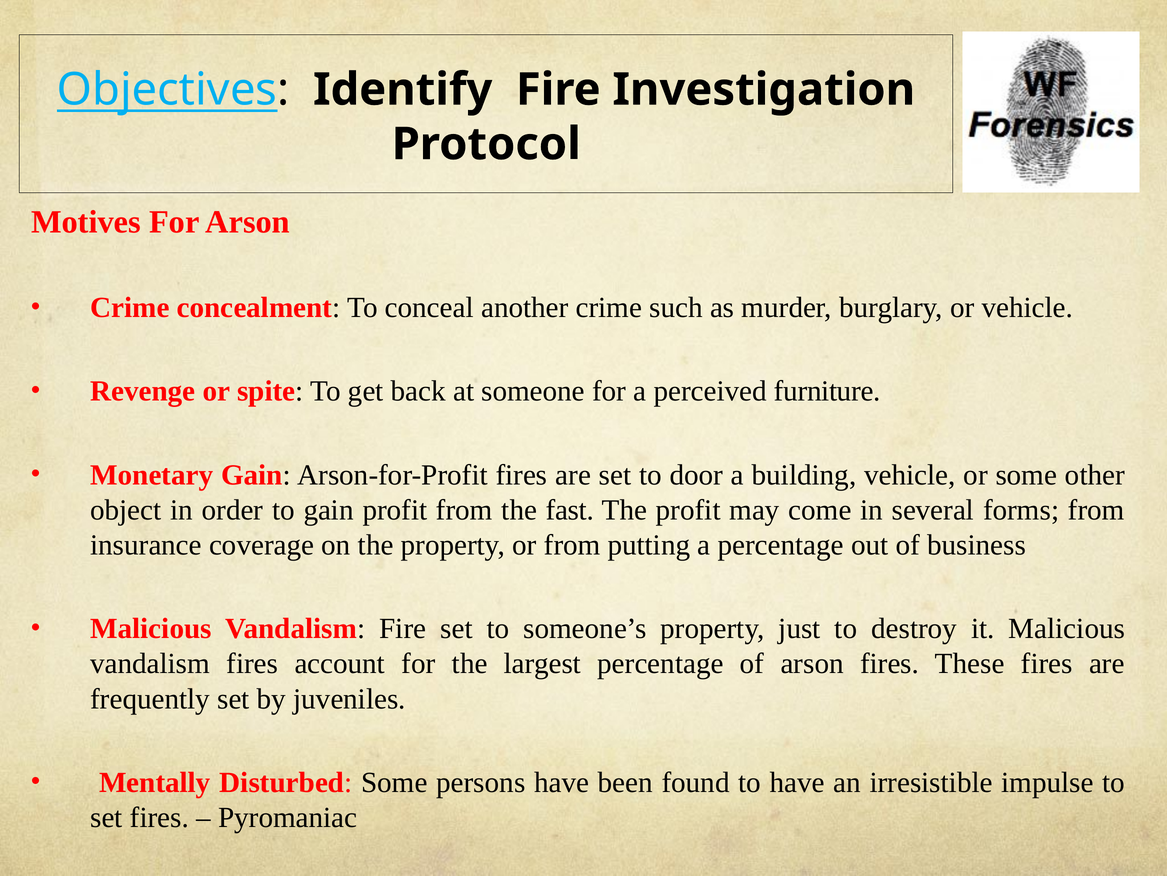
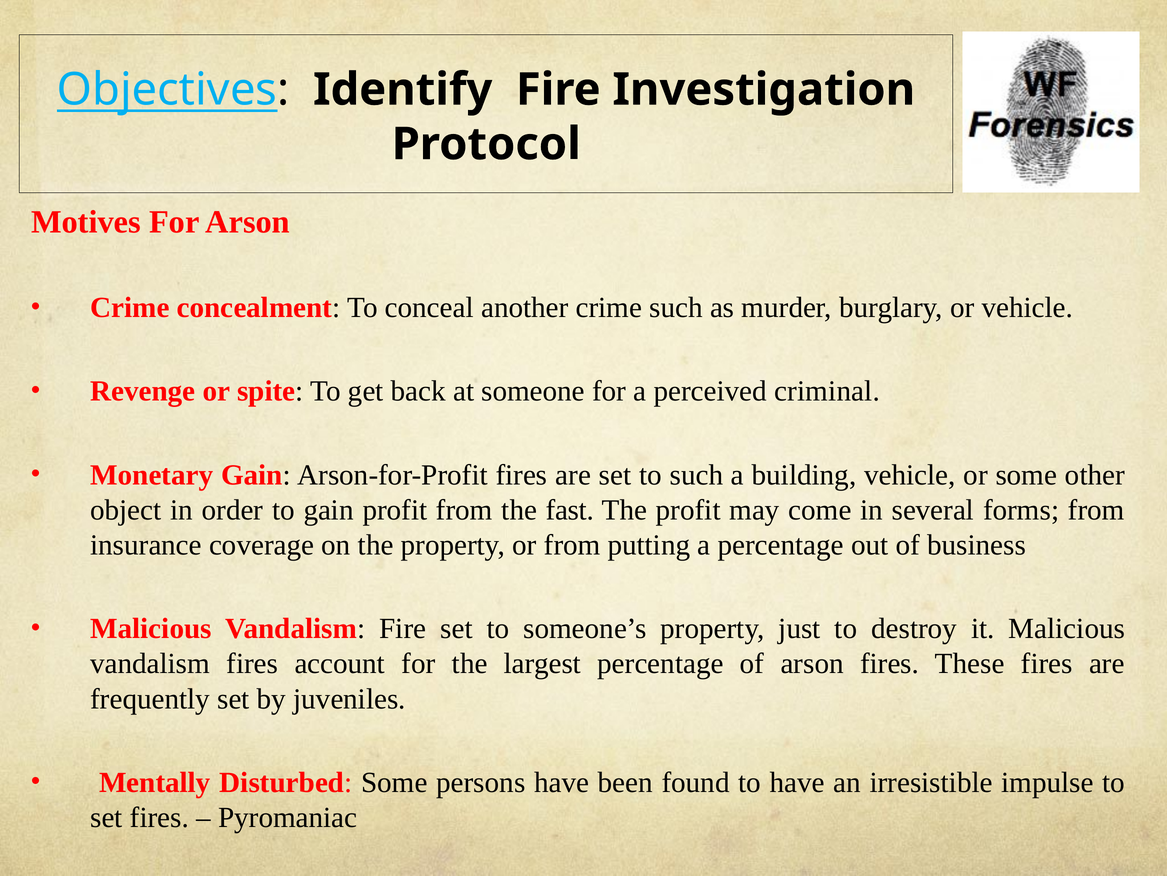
furniture: furniture -> criminal
to door: door -> such
